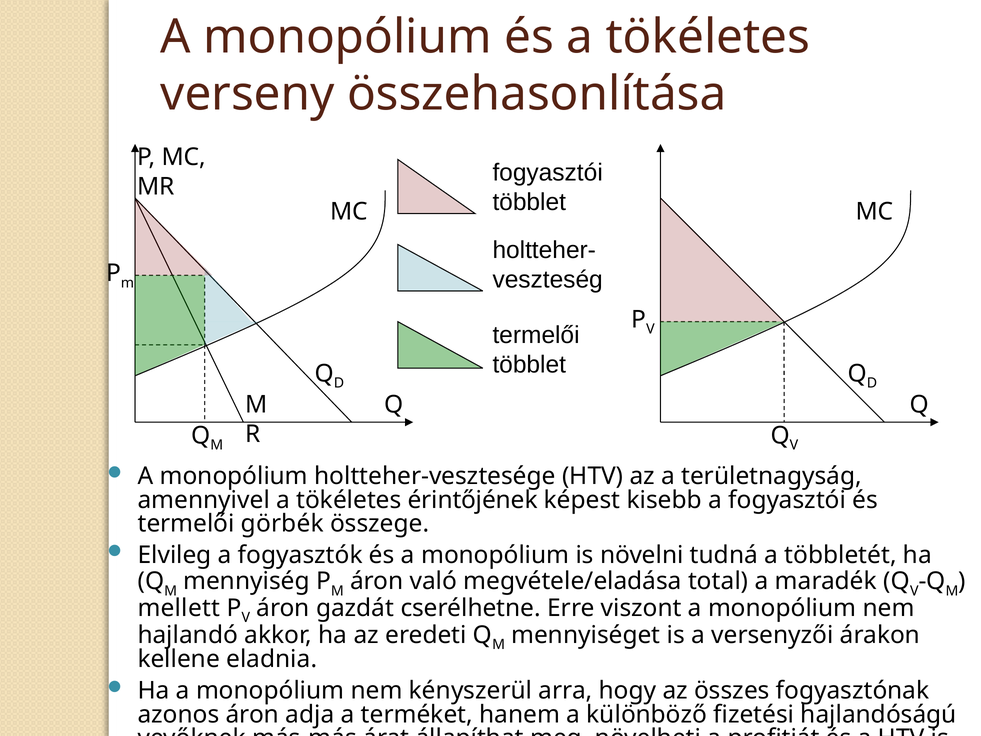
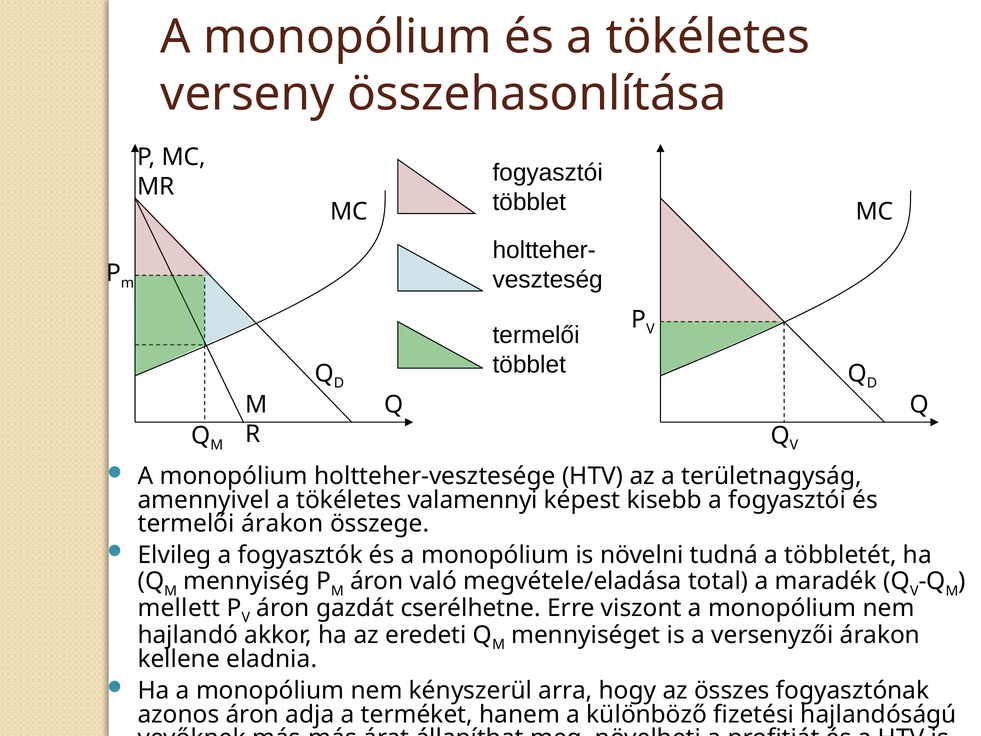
érintőjének: érintőjének -> valamennyi
termelői görbék: görbék -> árakon
